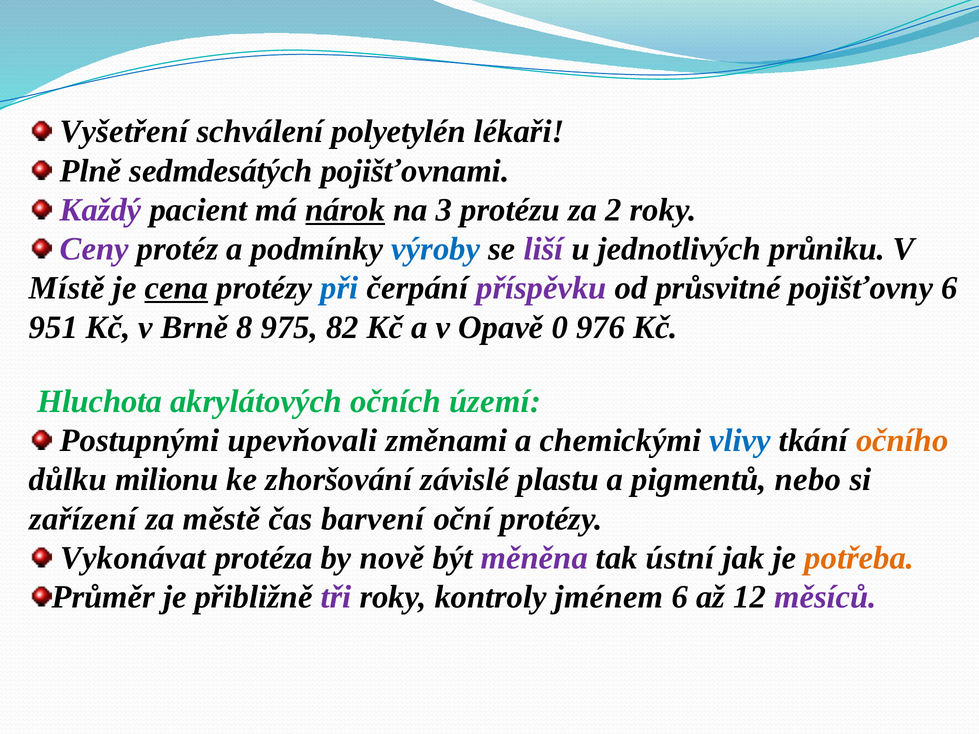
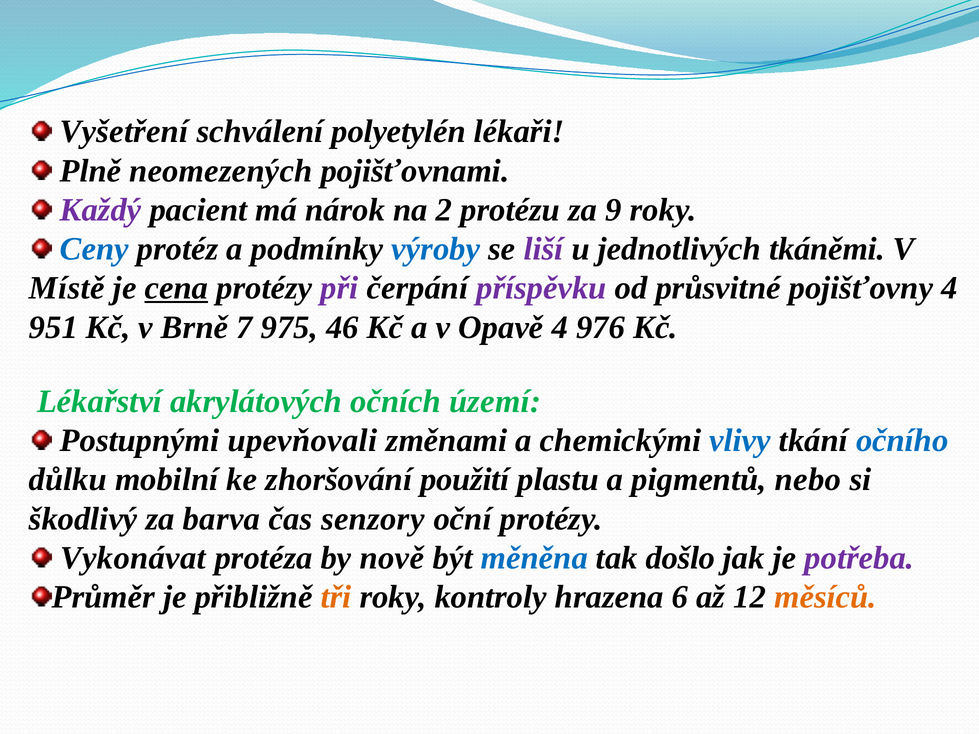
sedmdesátých: sedmdesátých -> neomezených
nárok underline: present -> none
3: 3 -> 2
2: 2 -> 9
Ceny colour: purple -> blue
průniku: průniku -> tkáněmi
při colour: blue -> purple
pojišťovny 6: 6 -> 4
8: 8 -> 7
82: 82 -> 46
Opavě 0: 0 -> 4
Hluchota: Hluchota -> Lékařství
očního colour: orange -> blue
milionu: milionu -> mobilní
závislé: závislé -> použití
zařízení: zařízení -> škodlivý
městě: městě -> barva
barvení: barvení -> senzory
měněna colour: purple -> blue
ústní: ústní -> došlo
potřeba colour: orange -> purple
tři colour: purple -> orange
jménem: jménem -> hrazena
měsíců colour: purple -> orange
